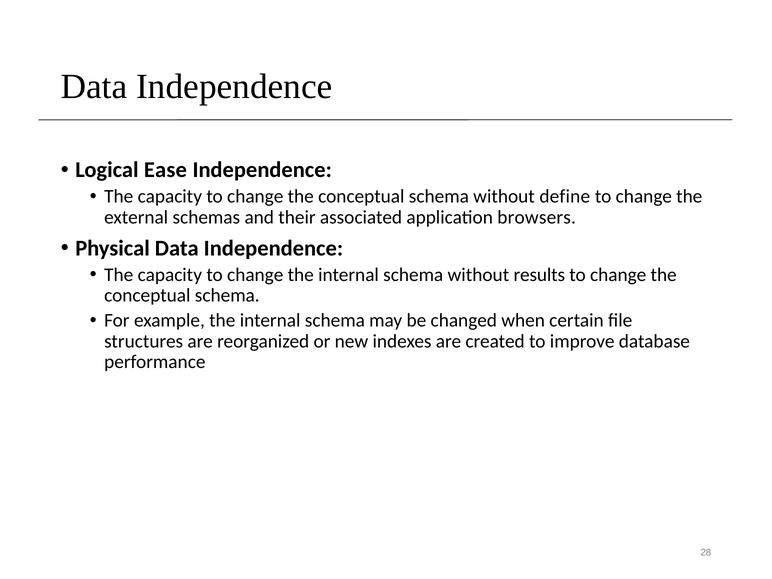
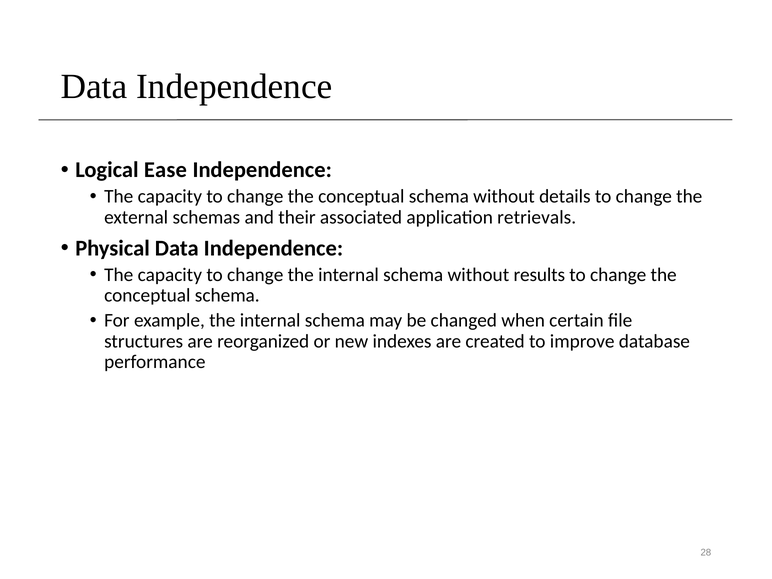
define: define -> details
browsers: browsers -> retrievals
